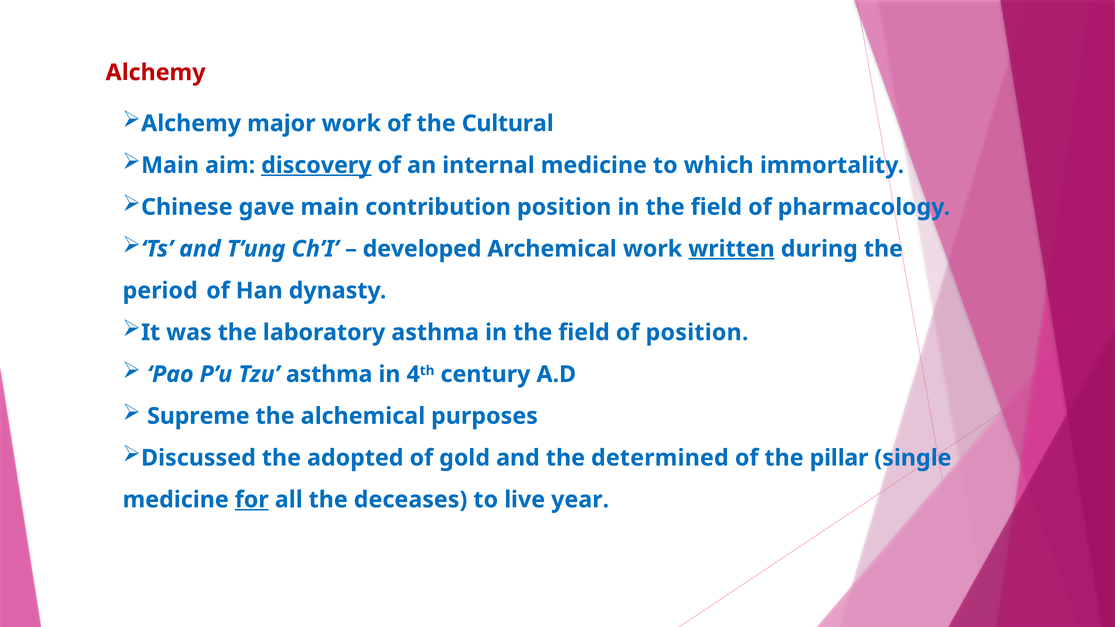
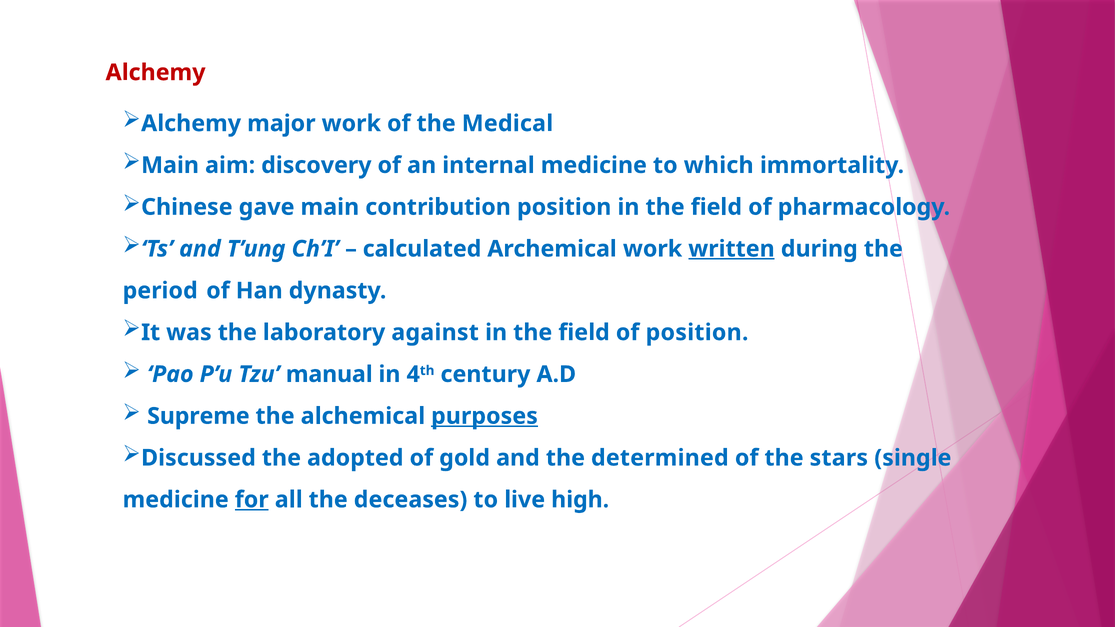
Cultural: Cultural -> Medical
discovery underline: present -> none
developed: developed -> calculated
laboratory asthma: asthma -> against
Tzu asthma: asthma -> manual
purposes underline: none -> present
pillar: pillar -> stars
year: year -> high
